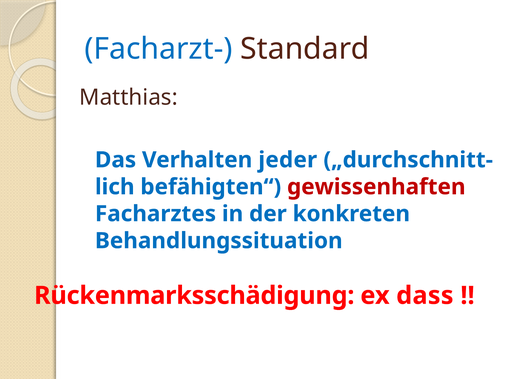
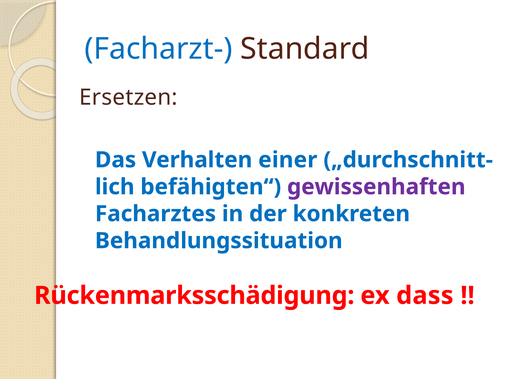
Matthias: Matthias -> Ersetzen
jeder: jeder -> einer
gewissenhaften colour: red -> purple
